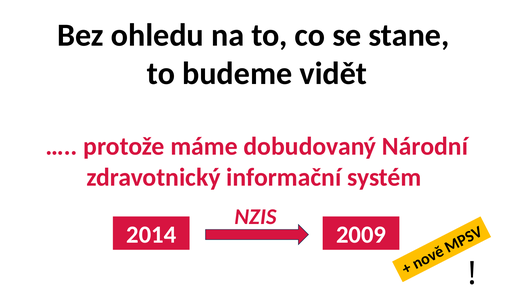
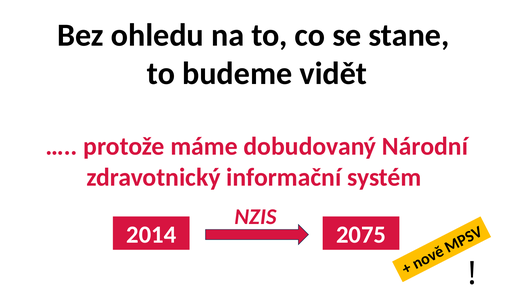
2009: 2009 -> 2075
